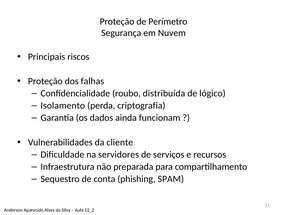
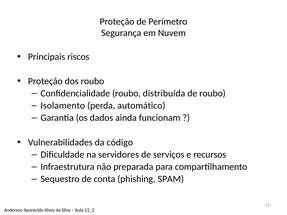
dos falhas: falhas -> roubo
de lógico: lógico -> roubo
criptografia: criptografia -> automático
cliente: cliente -> código
